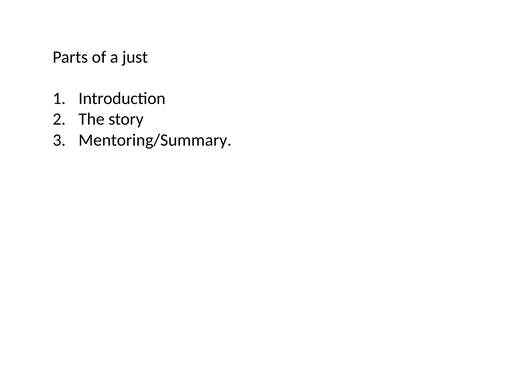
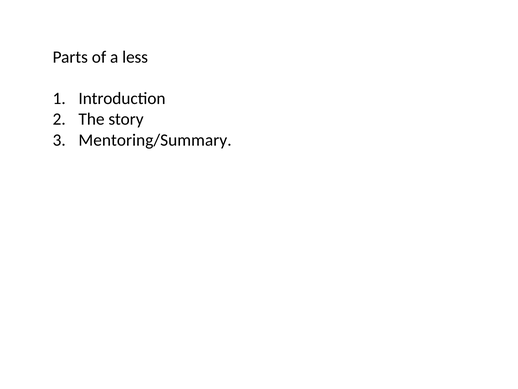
just: just -> less
